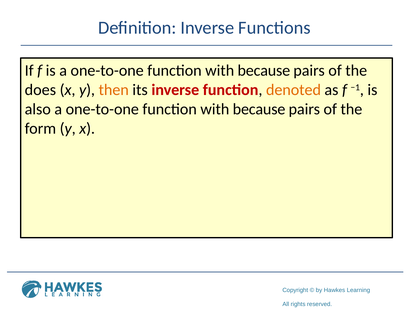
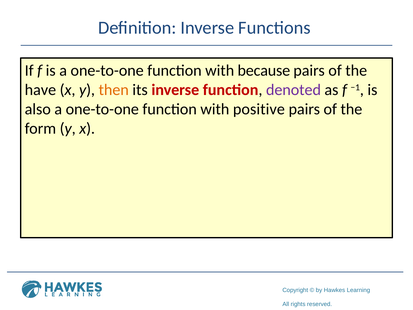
does: does -> have
denoted colour: orange -> purple
because at (259, 109): because -> positive
